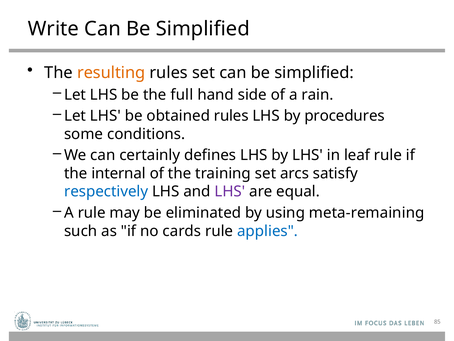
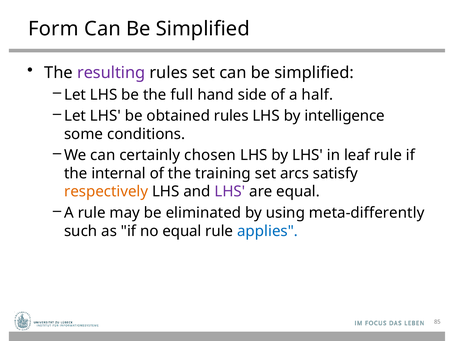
Write: Write -> Form
resulting colour: orange -> purple
rain: rain -> half
procedures: procedures -> intelligence
defines: defines -> chosen
respectively colour: blue -> orange
meta-remaining: meta-remaining -> meta-differently
no cards: cards -> equal
